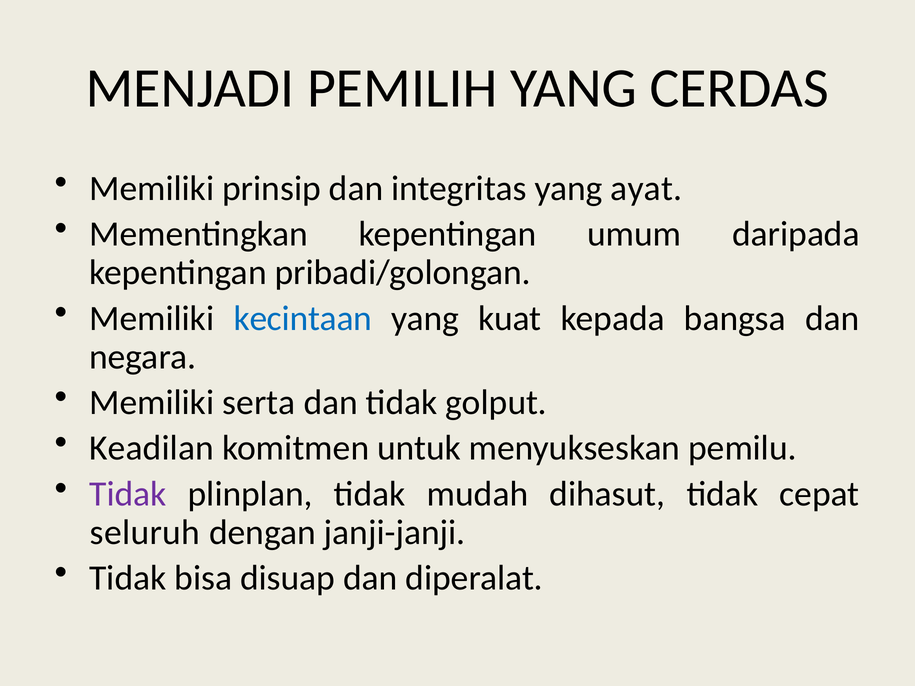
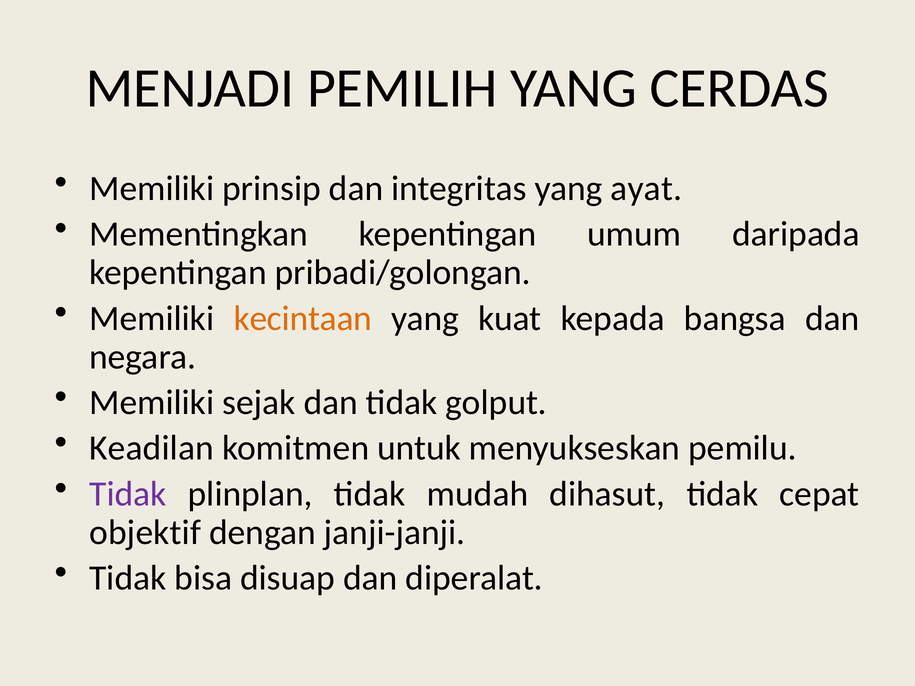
kecintaan colour: blue -> orange
serta: serta -> sejak
seluruh: seluruh -> objektif
